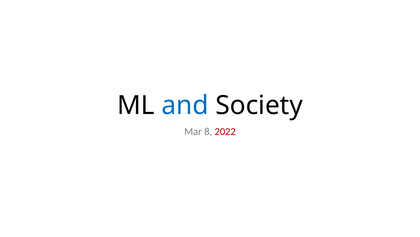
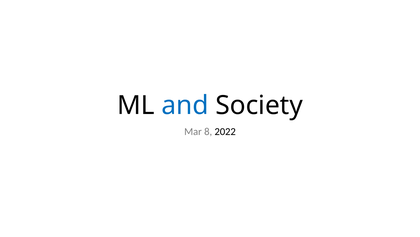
2022 colour: red -> black
